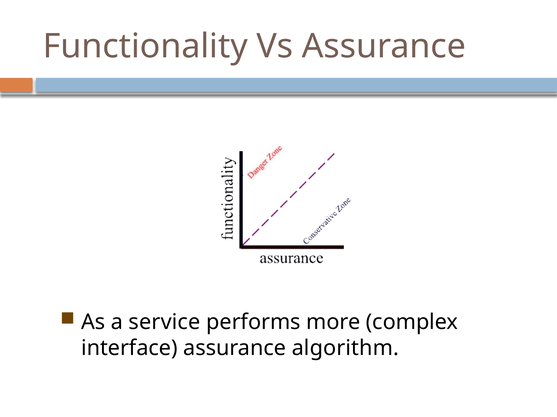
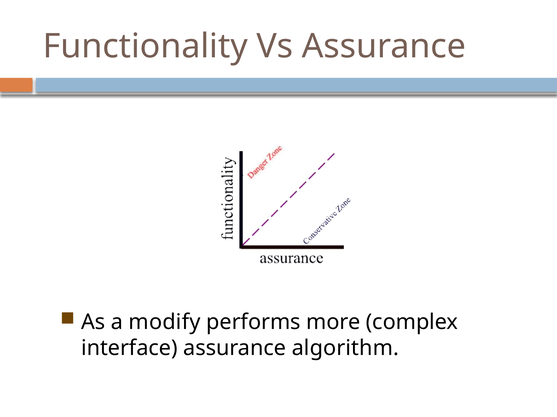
service: service -> modify
